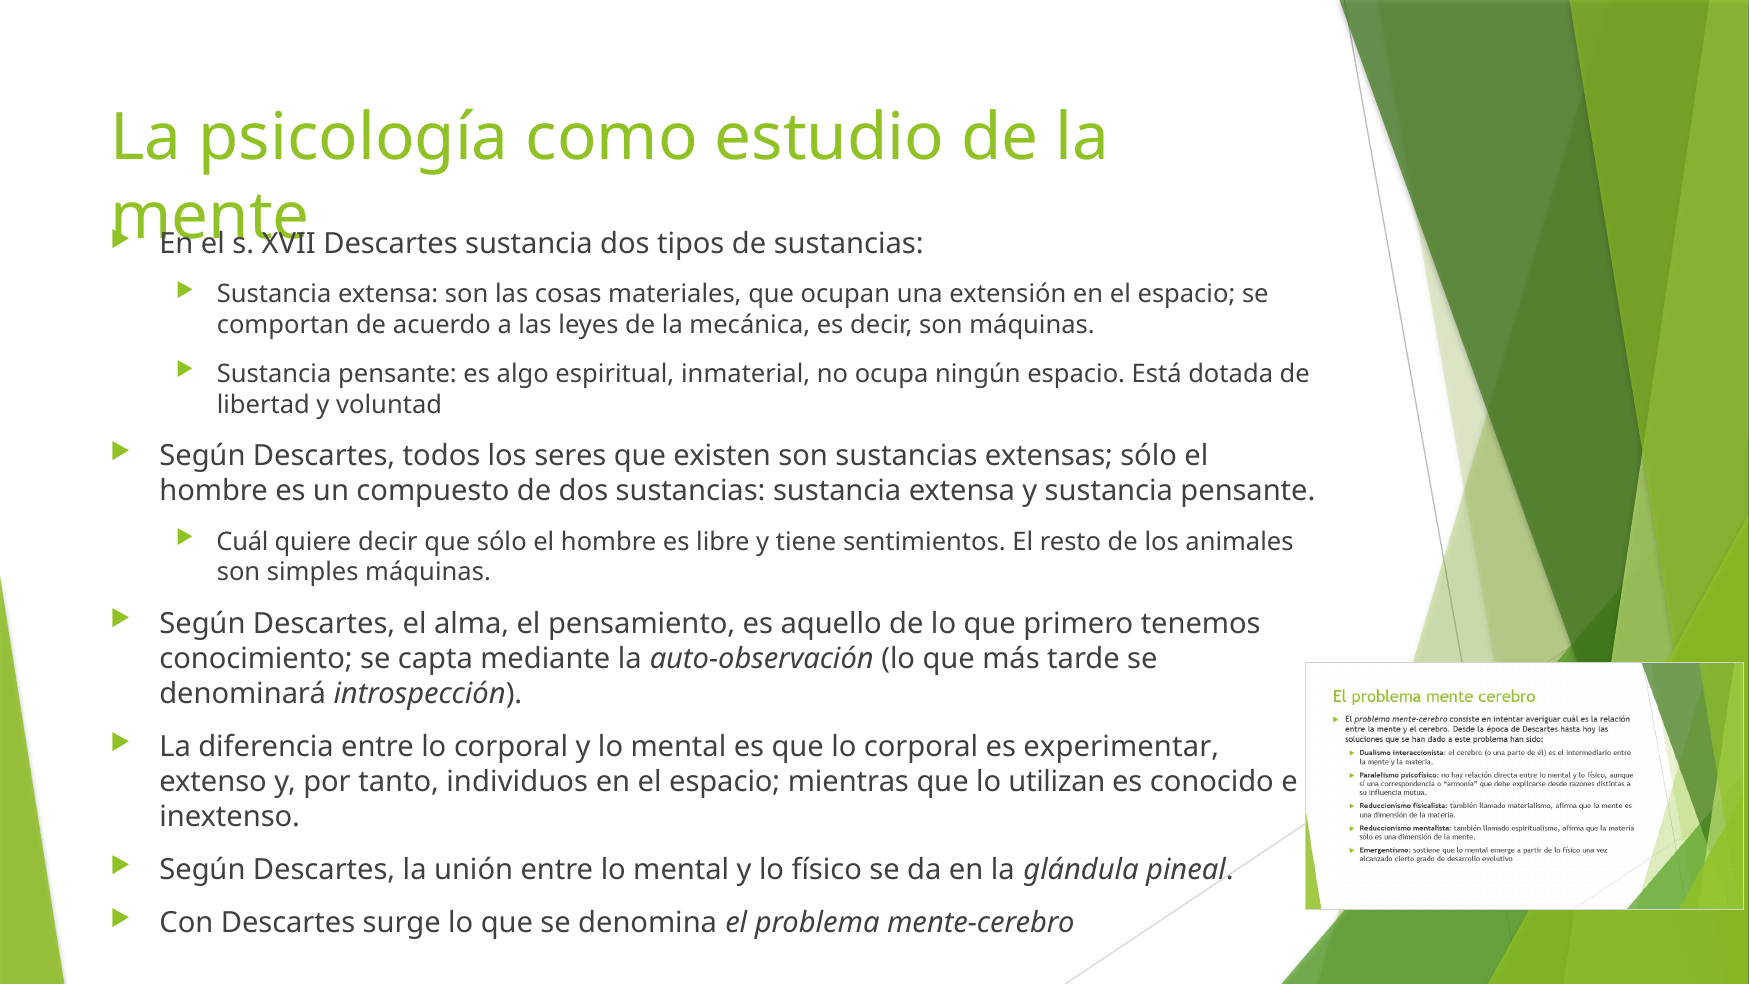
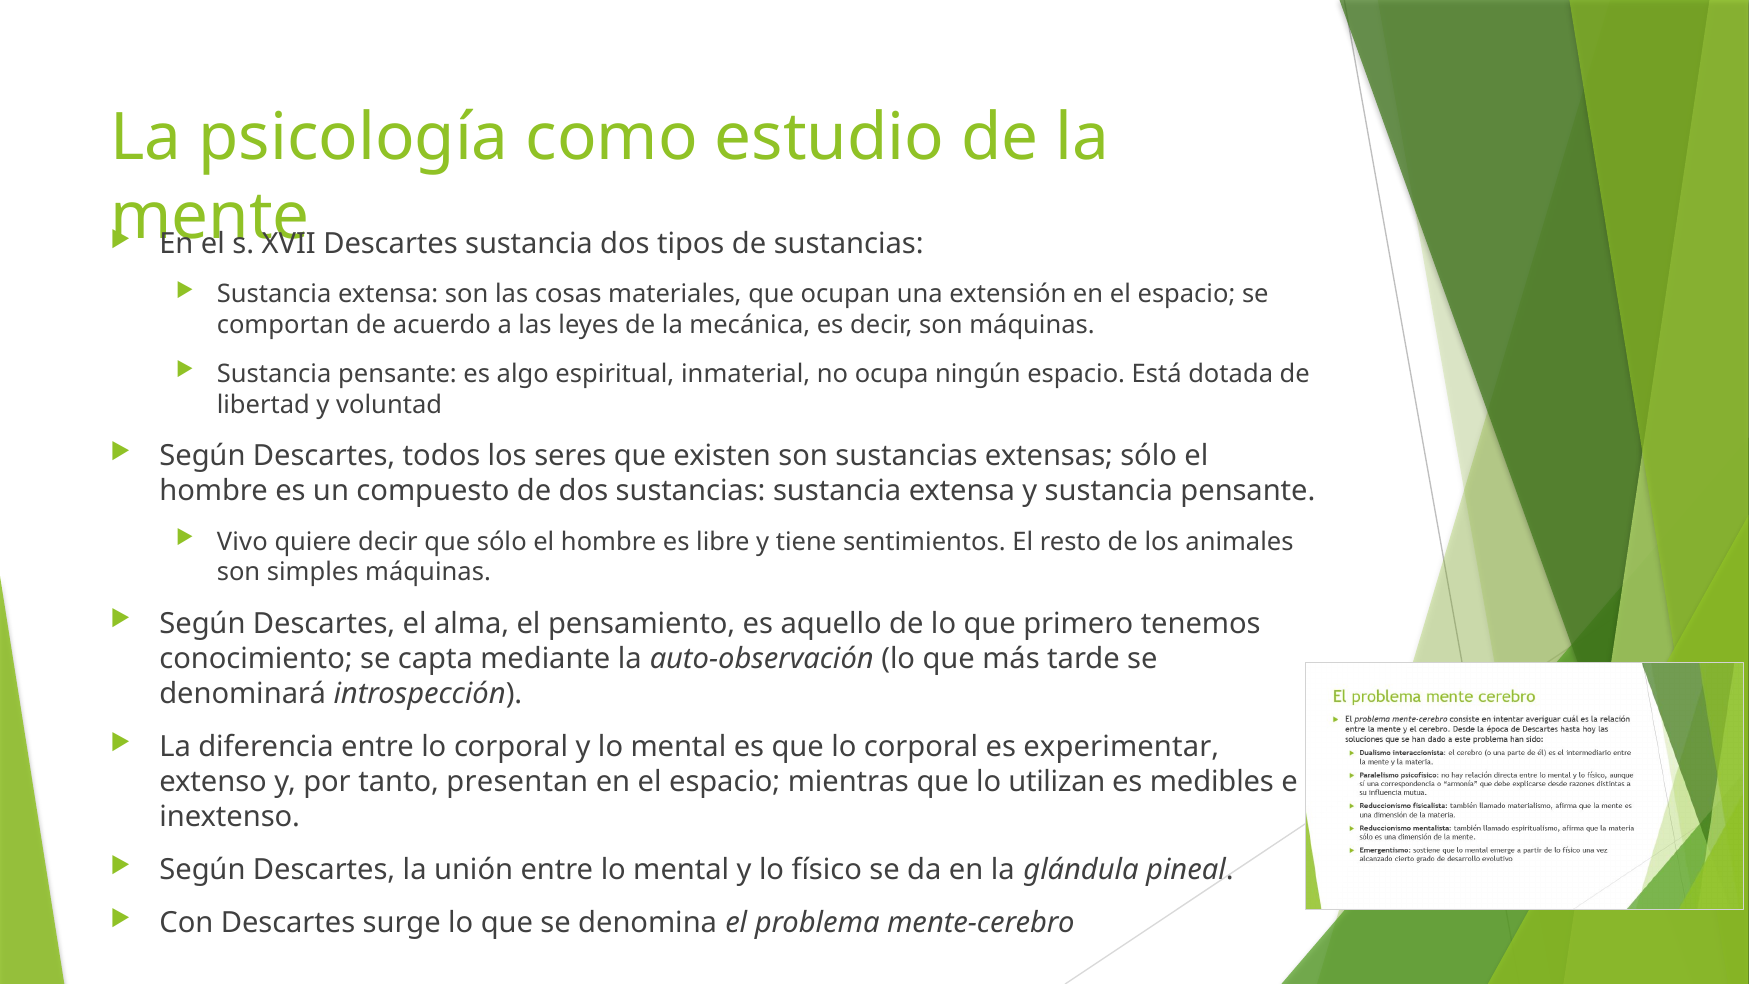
Cuál: Cuál -> Vivo
individuos: individuos -> presentan
conocido: conocido -> medibles
